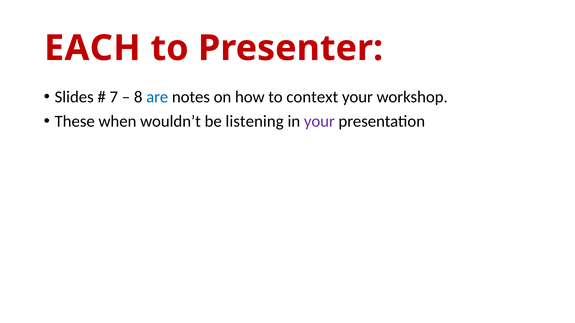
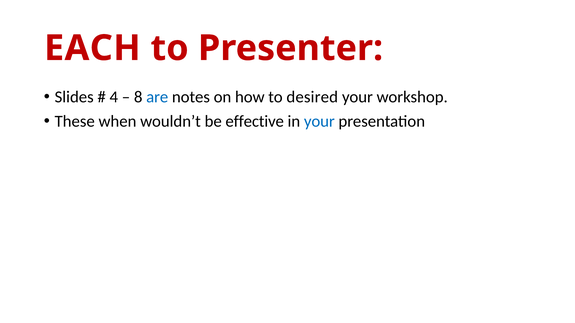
7: 7 -> 4
context: context -> desired
listening: listening -> effective
your at (319, 121) colour: purple -> blue
